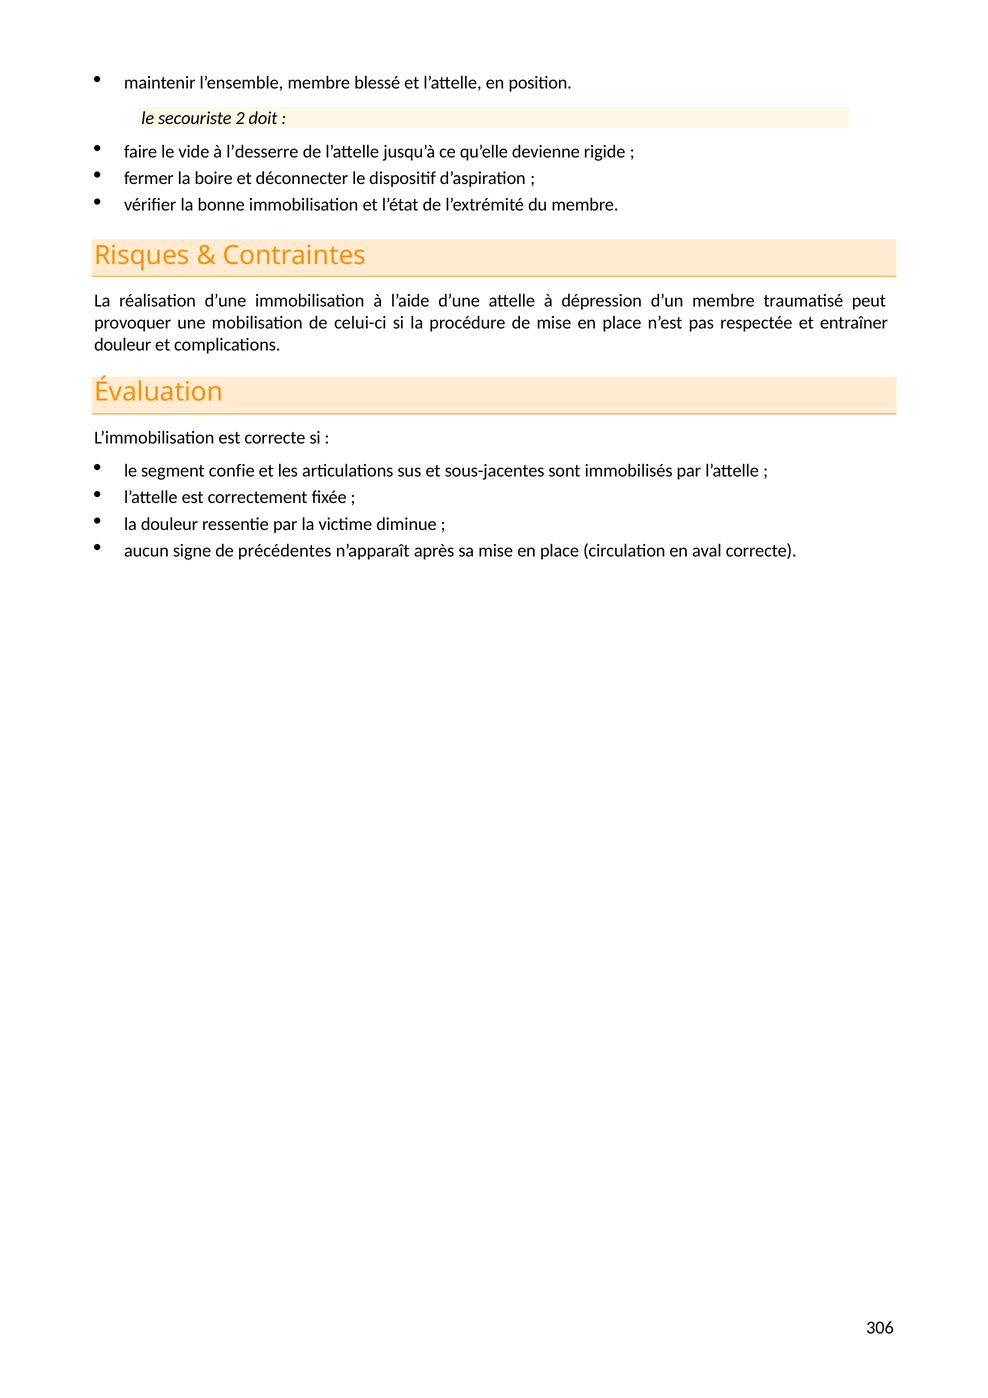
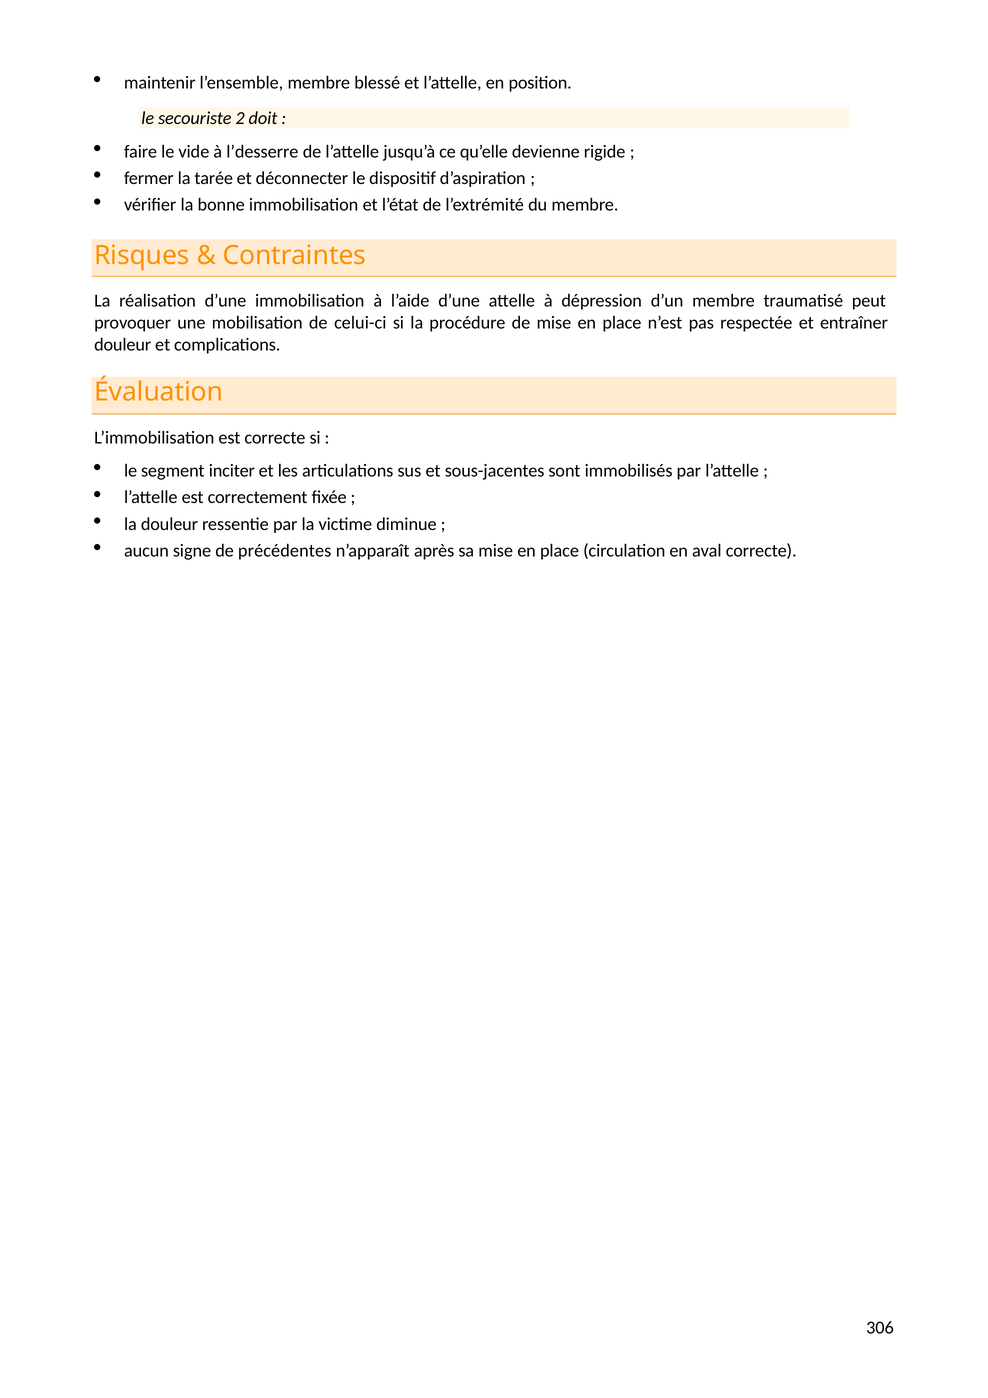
boire: boire -> tarée
confie: confie -> inciter
